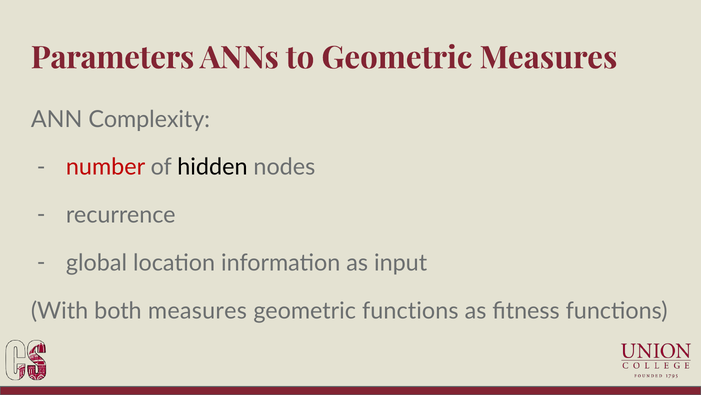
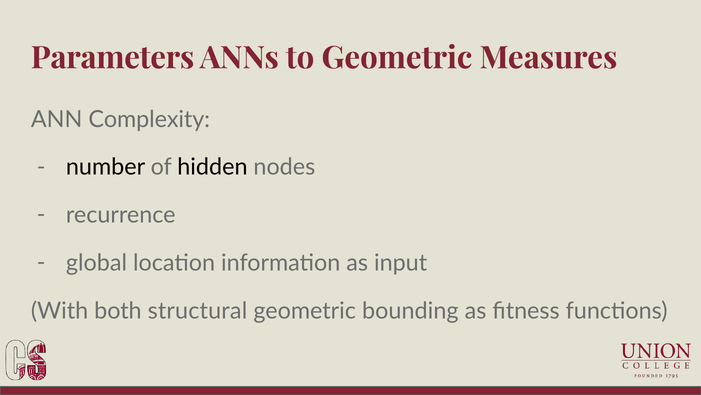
number colour: red -> black
both measures: measures -> structural
geometric functions: functions -> bounding
